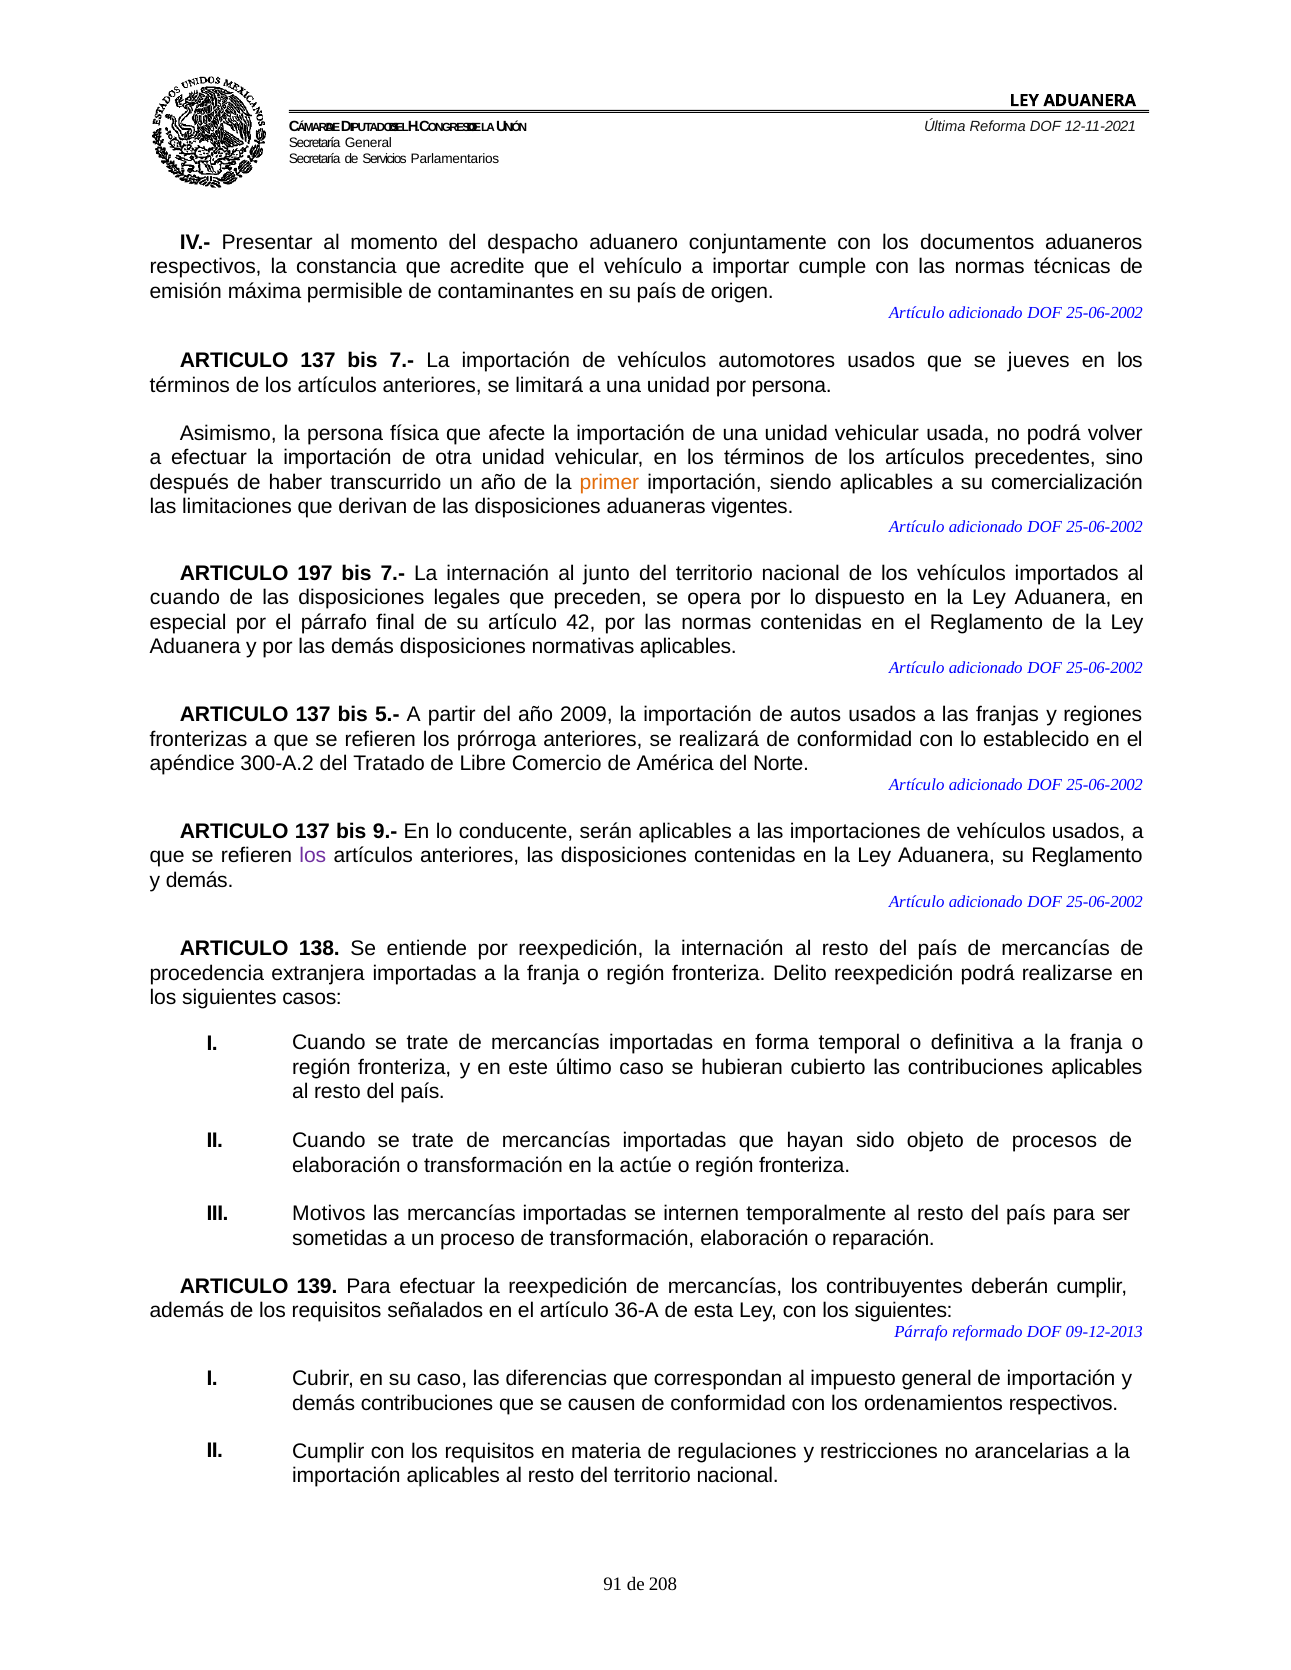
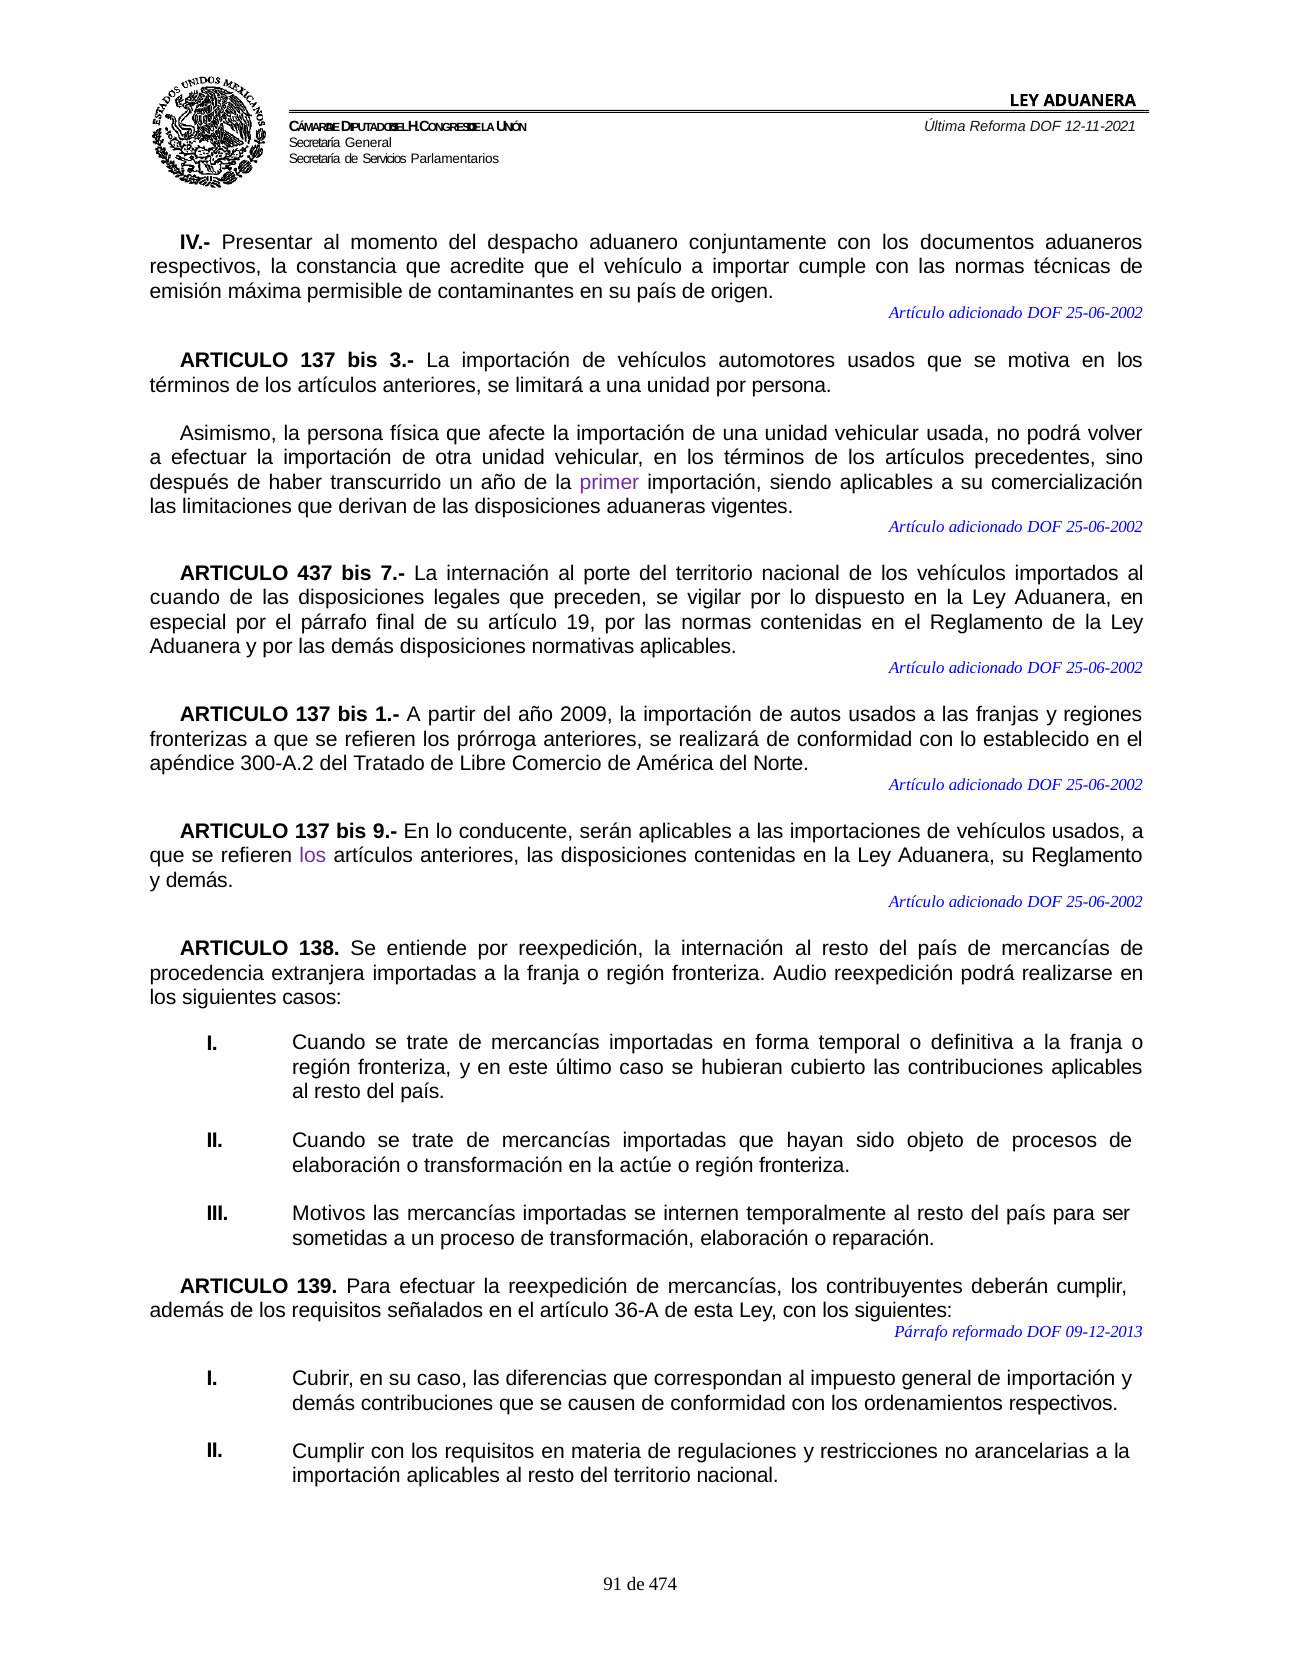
137 bis 7.-: 7.- -> 3.-
jueves: jueves -> motiva
primer colour: orange -> purple
197: 197 -> 437
junto: junto -> porte
opera: opera -> vigilar
42: 42 -> 19
5.-: 5.- -> 1.-
Delito: Delito -> Audio
208: 208 -> 474
